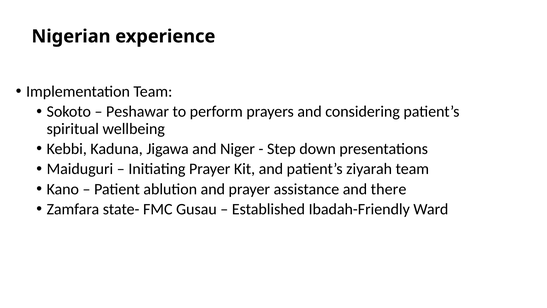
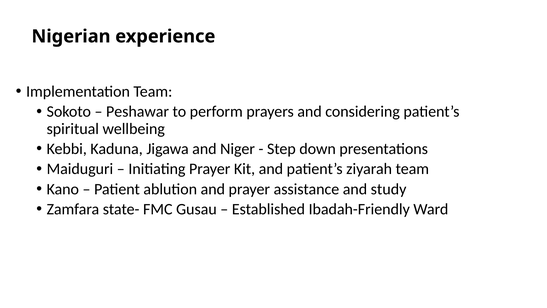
there: there -> study
